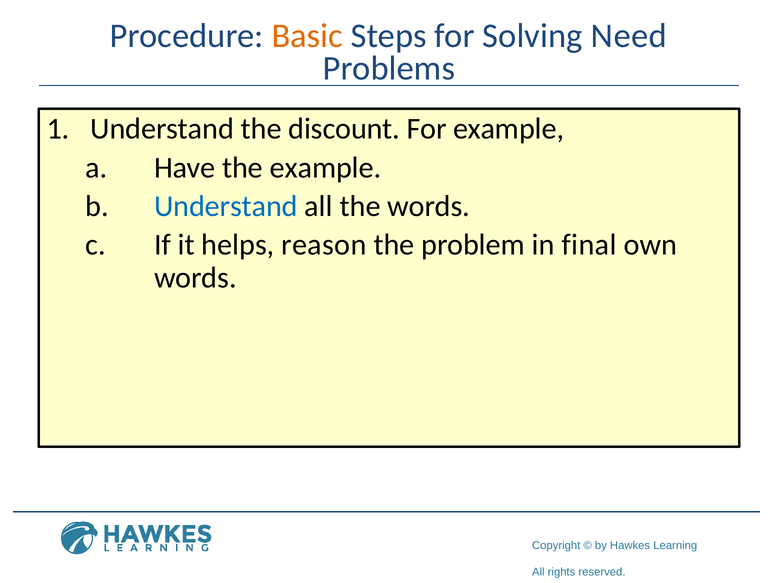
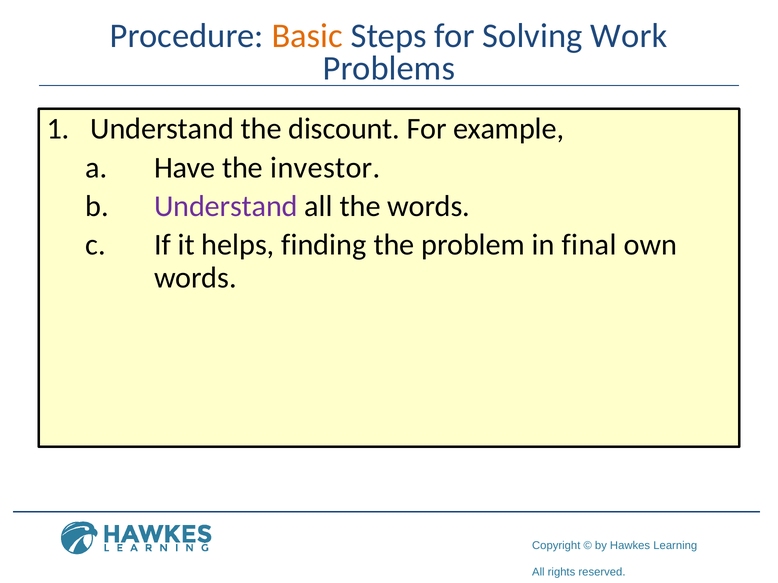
Need: Need -> Work
the example: example -> investor
Understand at (226, 206) colour: blue -> purple
reason: reason -> finding
